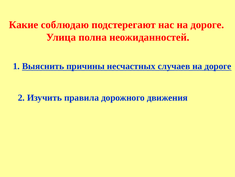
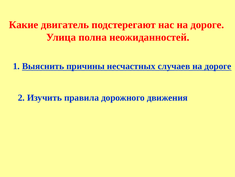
соблюдаю: соблюдаю -> двигатель
